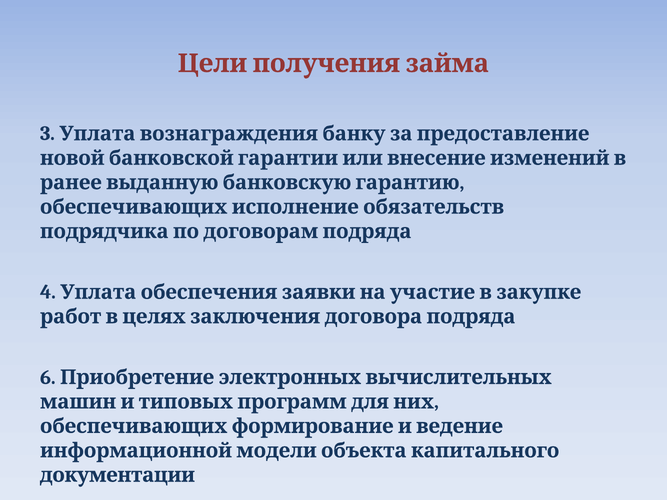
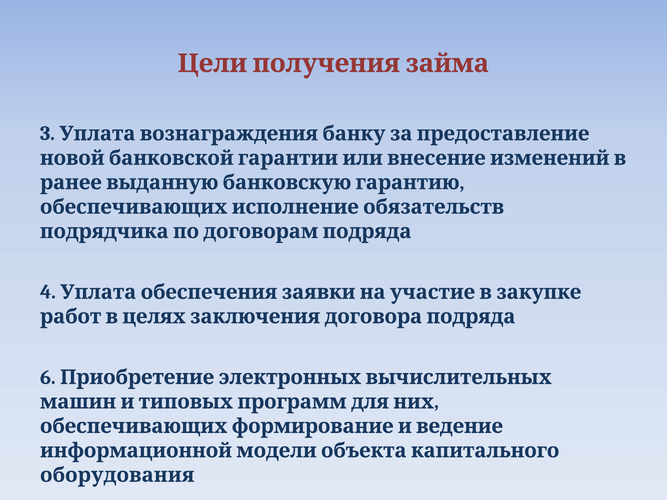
документации: документации -> оборудования
